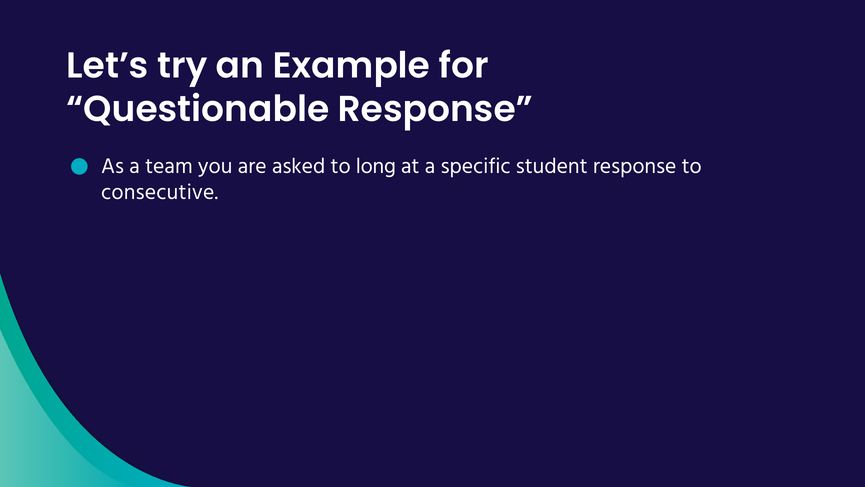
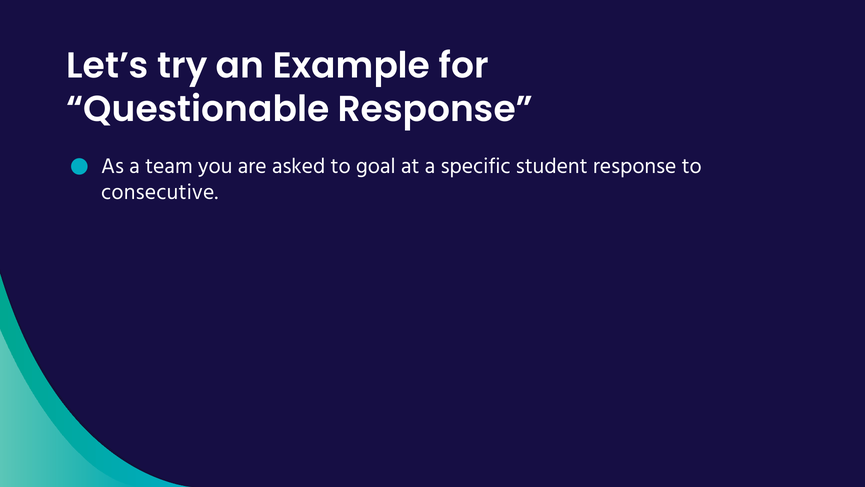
long: long -> goal
